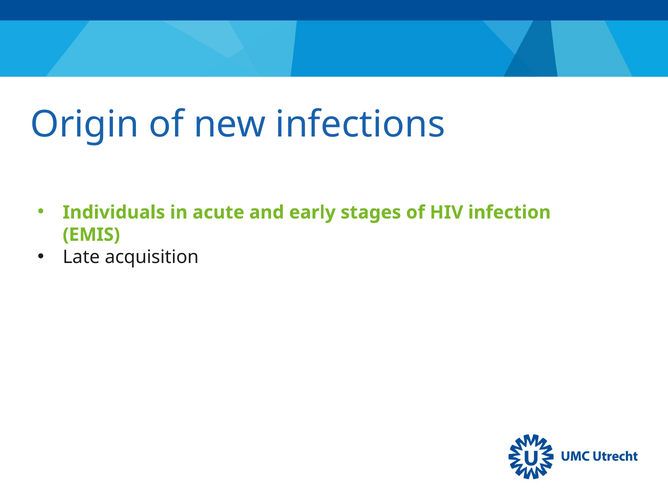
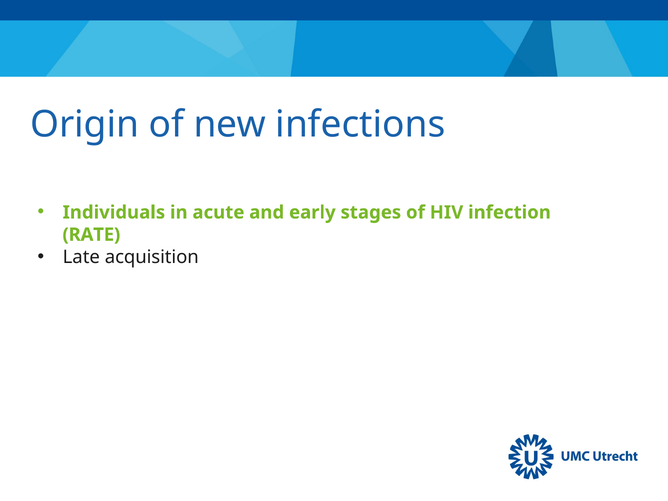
EMIS: EMIS -> RATE
